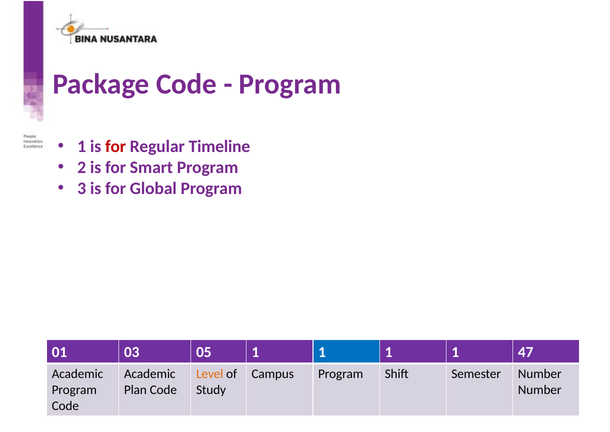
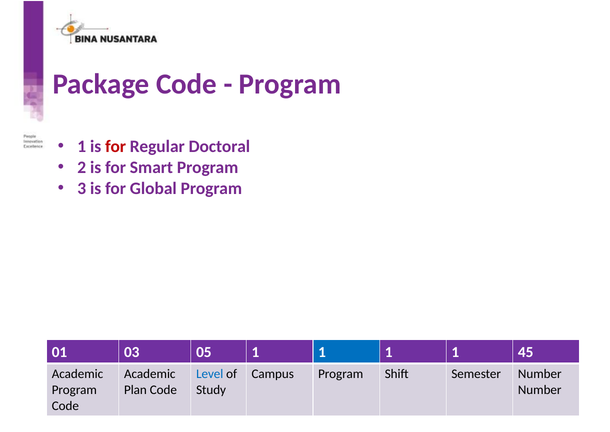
Timeline: Timeline -> Doctoral
47: 47 -> 45
Level colour: orange -> blue
